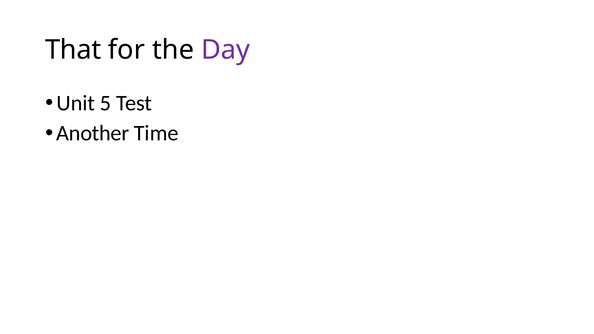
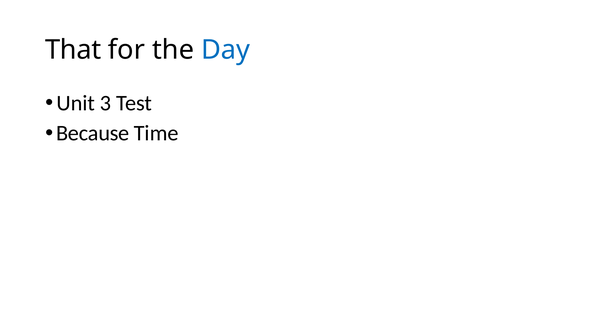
Day colour: purple -> blue
5: 5 -> 3
Another: Another -> Because
